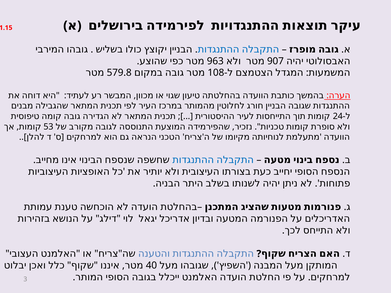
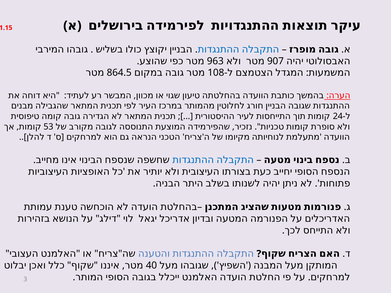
579.8: 579.8 -> 864.5
